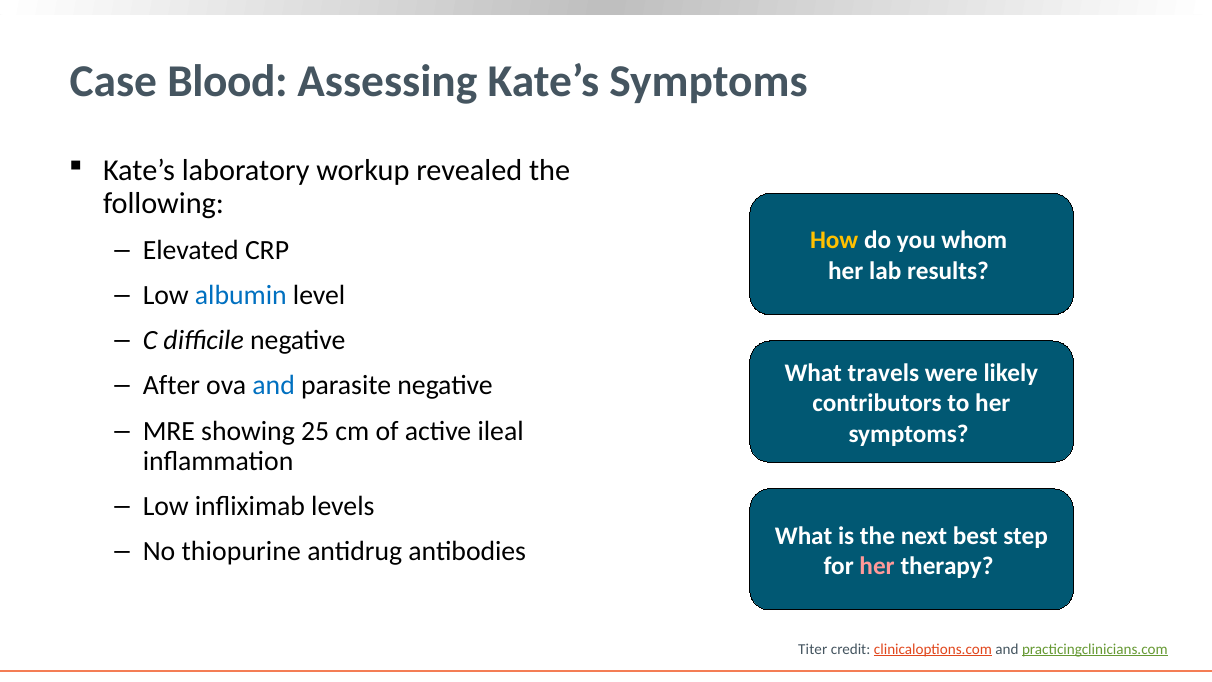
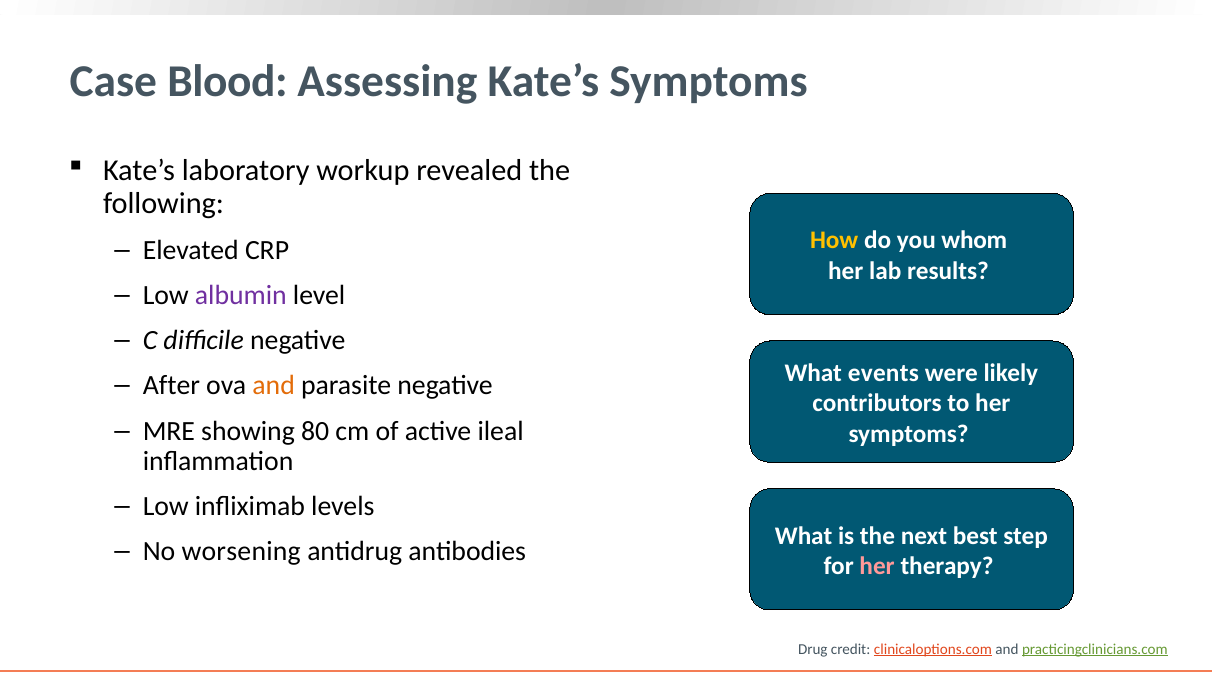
albumin colour: blue -> purple
travels: travels -> events
and at (274, 386) colour: blue -> orange
25: 25 -> 80
thiopurine: thiopurine -> worsening
Titer: Titer -> Drug
